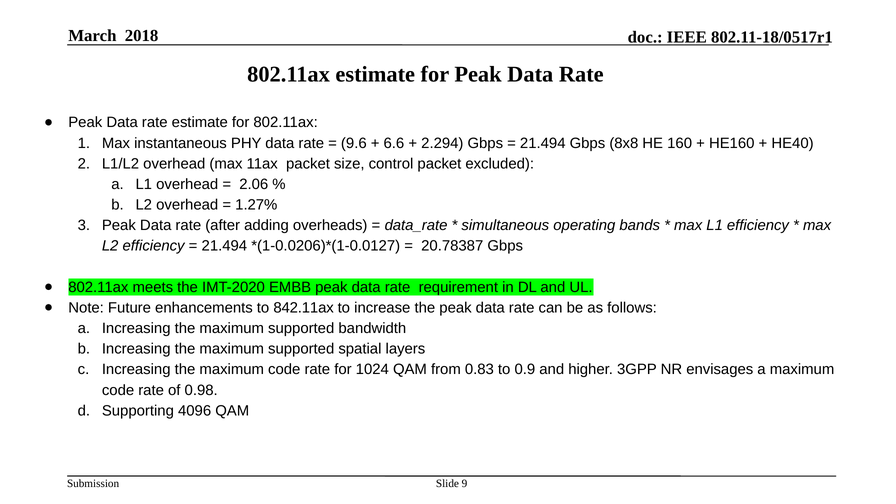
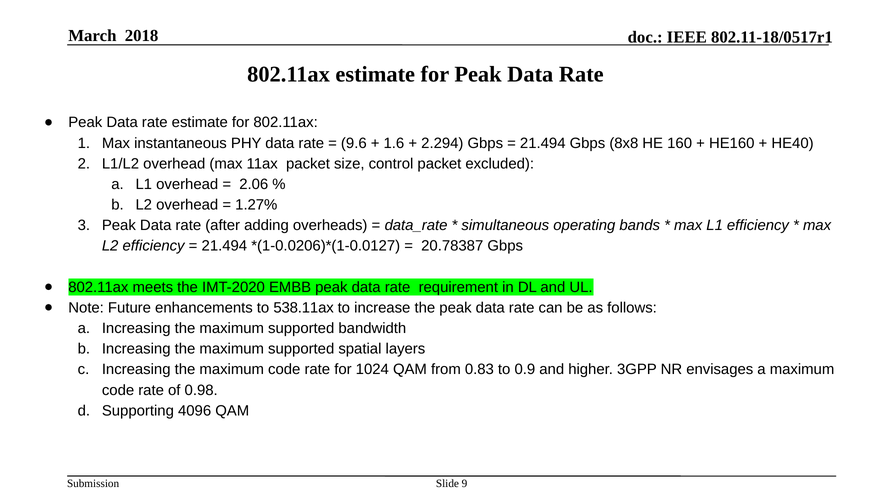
6.6: 6.6 -> 1.6
842.11ax: 842.11ax -> 538.11ax
